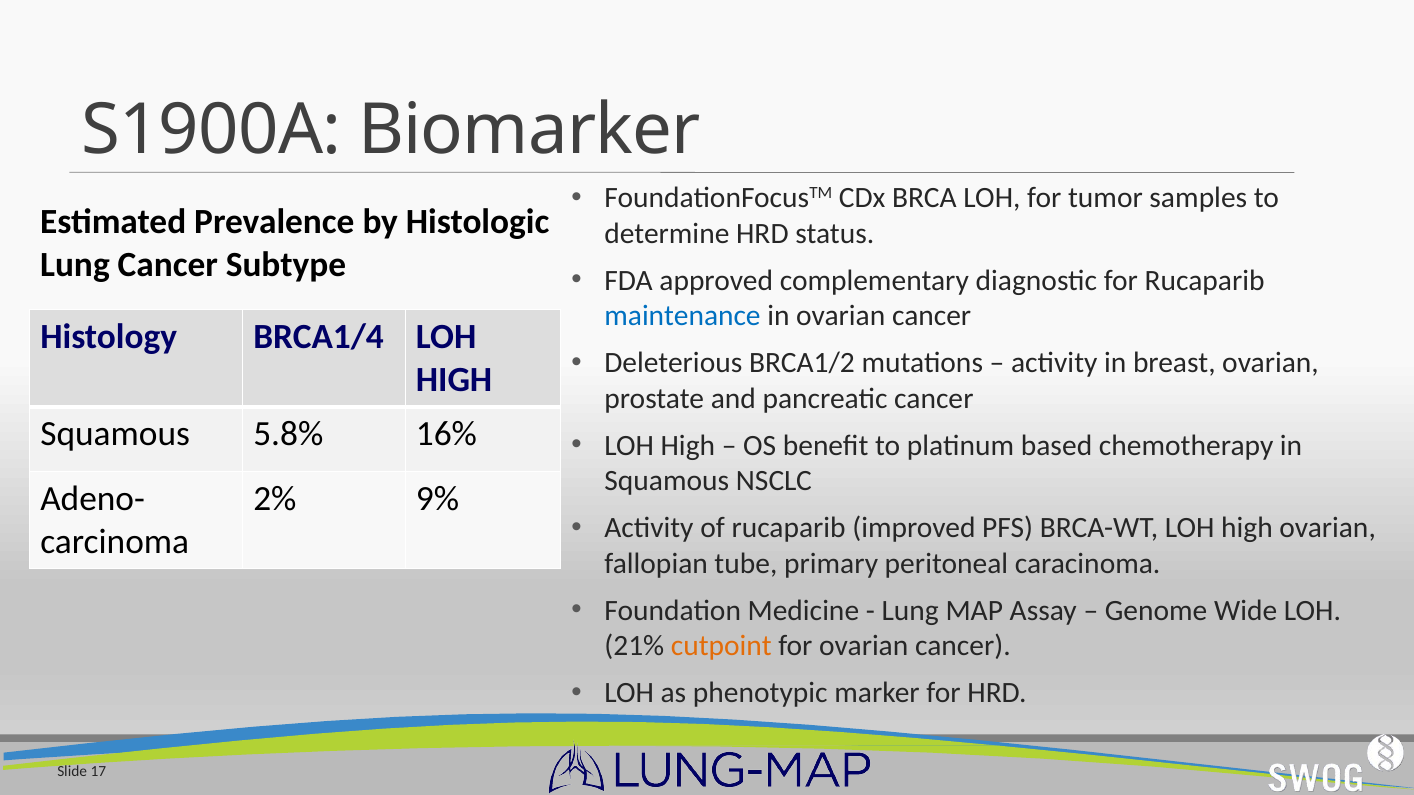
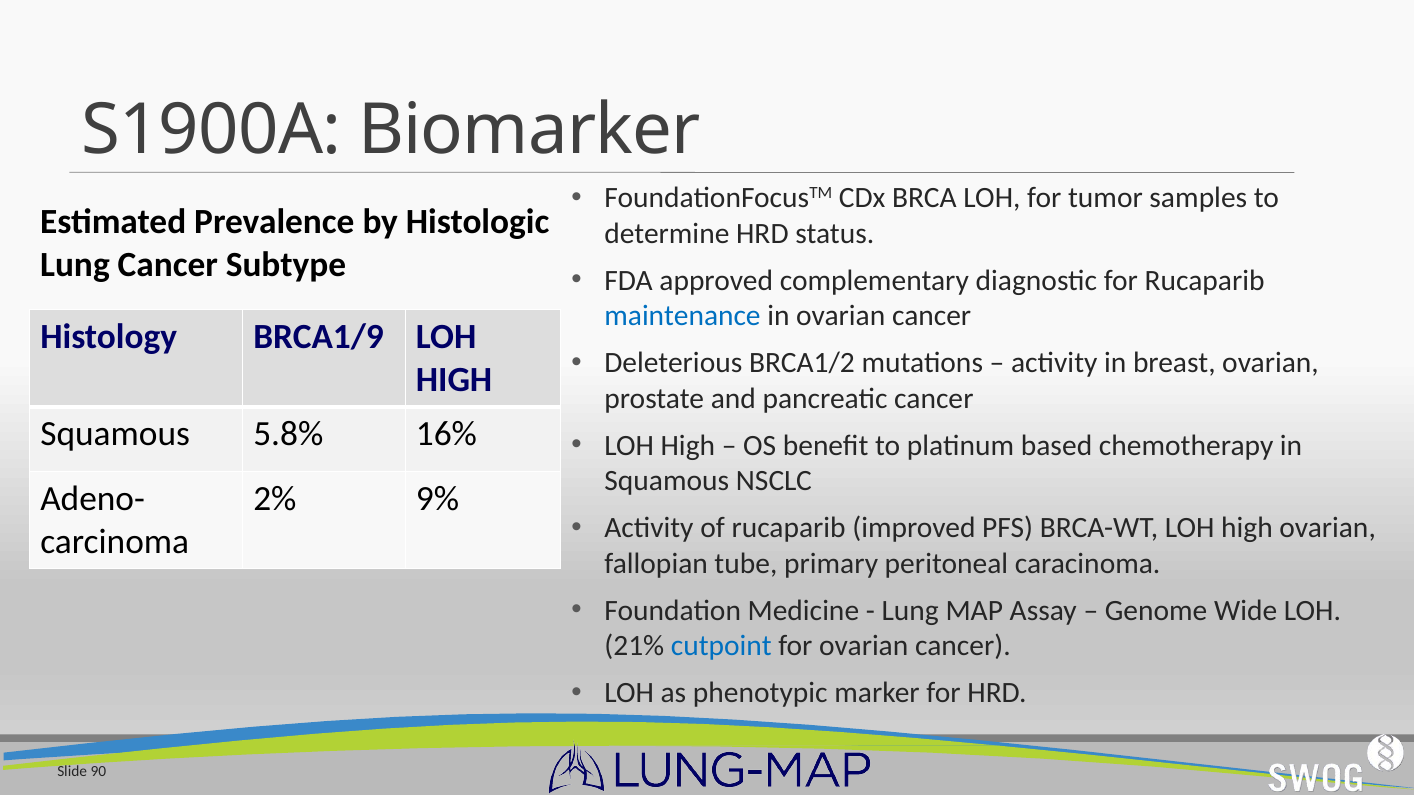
BRCA1/4: BRCA1/4 -> BRCA1/9
cutpoint colour: orange -> blue
17: 17 -> 90
